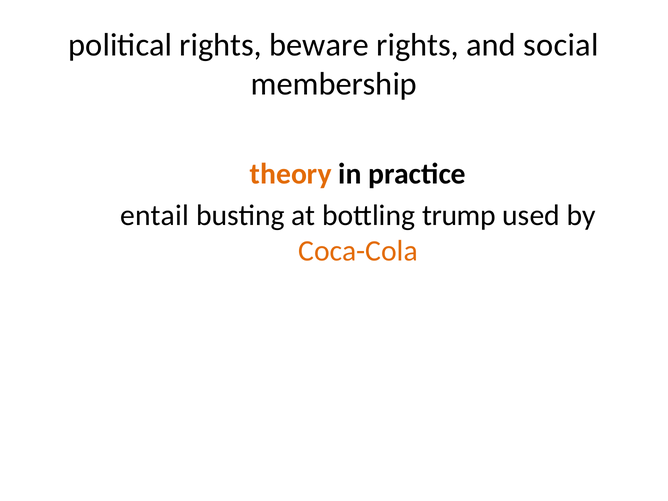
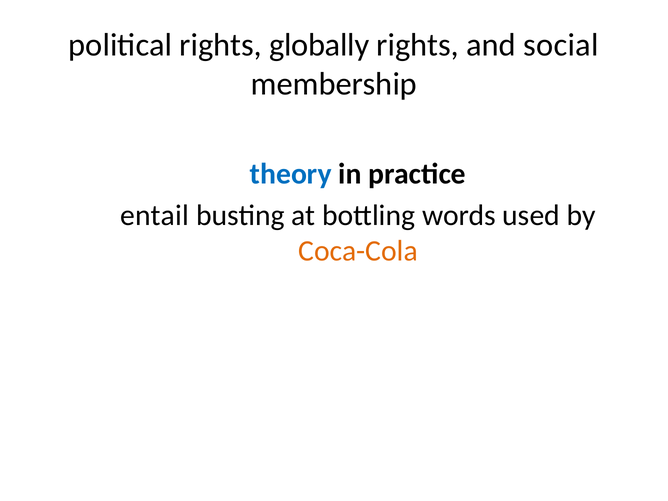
beware: beware -> globally
theory colour: orange -> blue
trump: trump -> words
